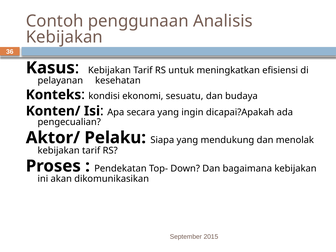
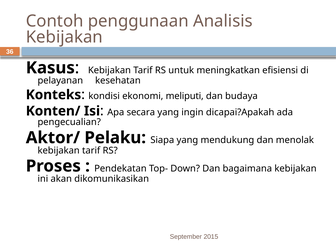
sesuatu: sesuatu -> meliputi
